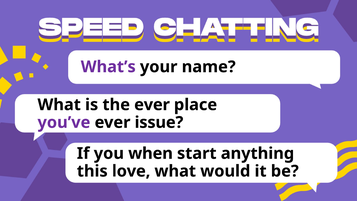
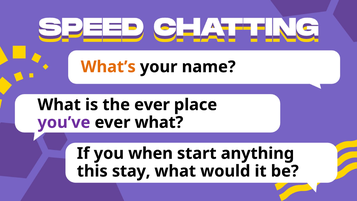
What’s colour: purple -> orange
ever issue: issue -> what
love: love -> stay
